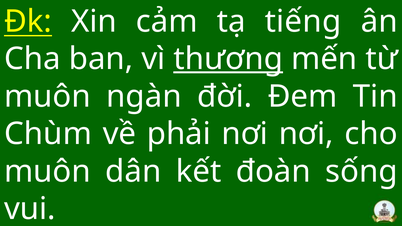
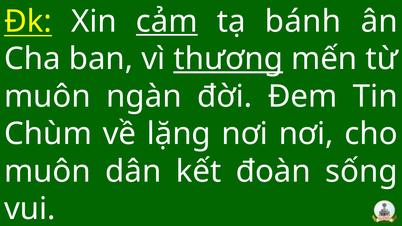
cảm underline: none -> present
tiếng: tiếng -> bánh
phải: phải -> lặng
